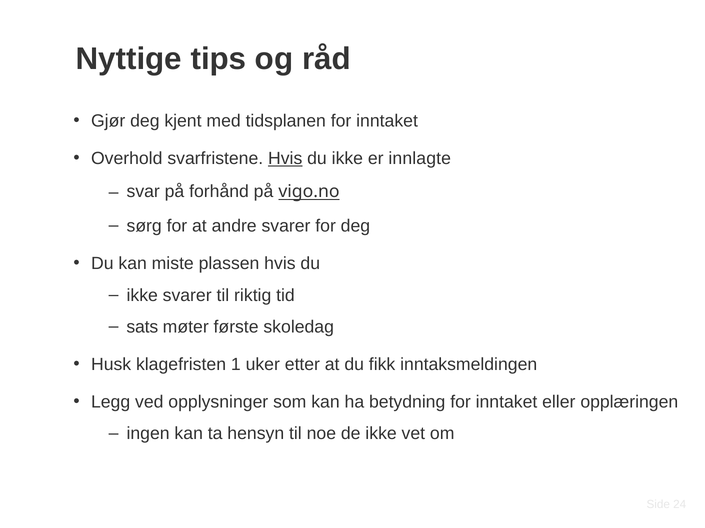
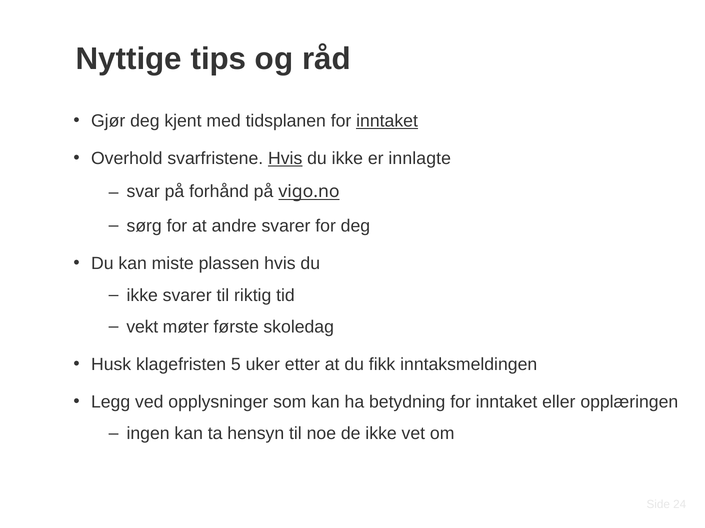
inntaket at (387, 121) underline: none -> present
sats: sats -> vekt
1: 1 -> 5
